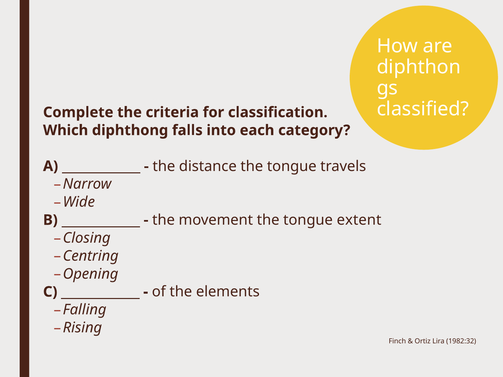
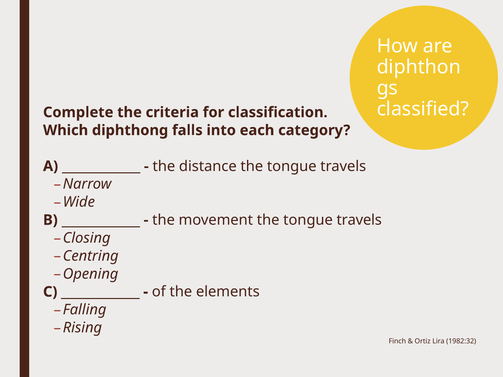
movement the tongue extent: extent -> travels
